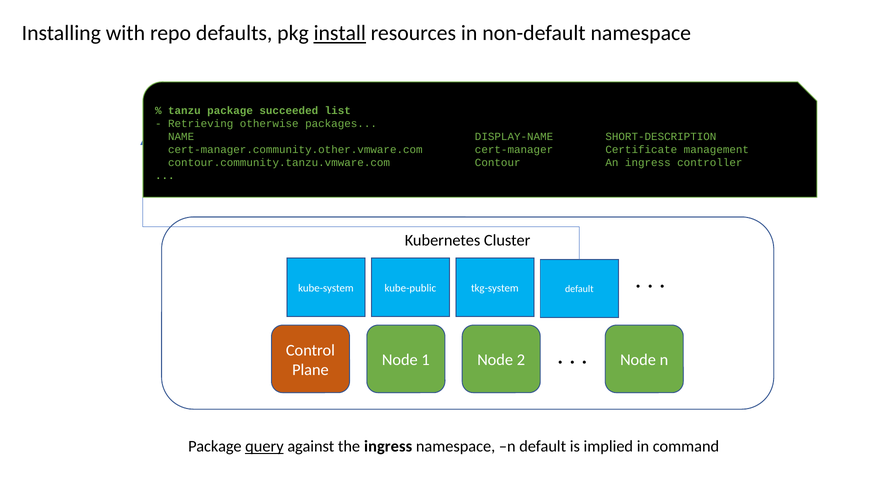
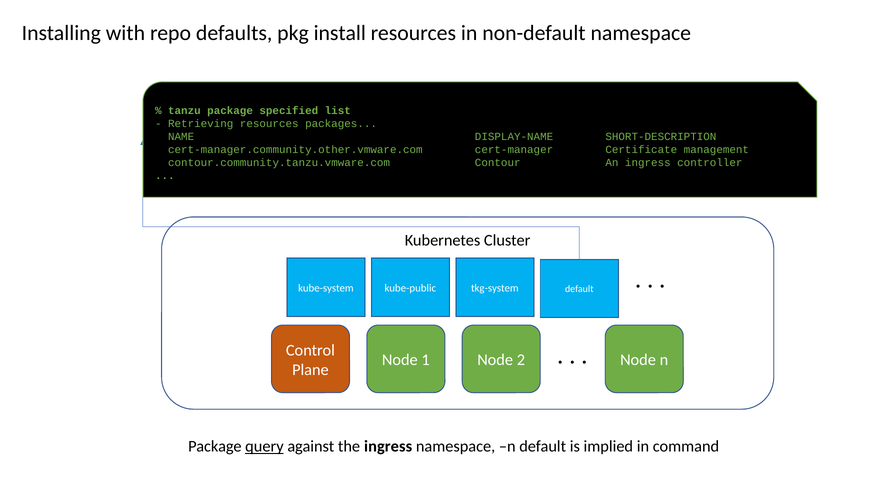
install underline: present -> none
succeeded: succeeded -> specified
Retrieving otherwise: otherwise -> resources
